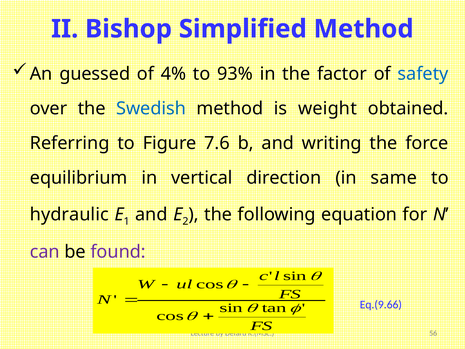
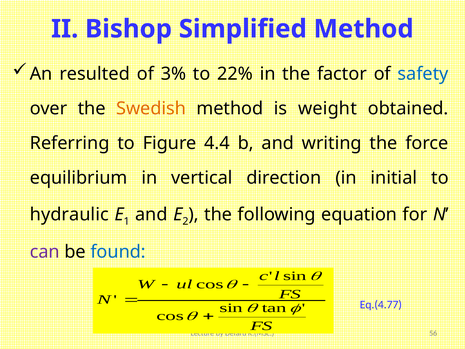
guessed: guessed -> resulted
4%: 4% -> 3%
93%: 93% -> 22%
Swedish colour: blue -> orange
7.6: 7.6 -> 4.4
same: same -> initial
found colour: purple -> blue
Eq.(9.66: Eq.(9.66 -> Eq.(4.77
